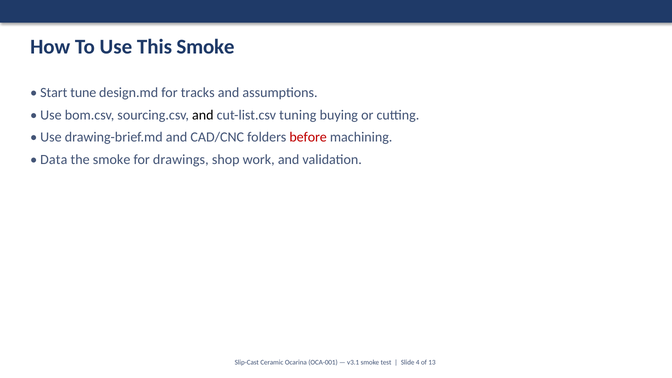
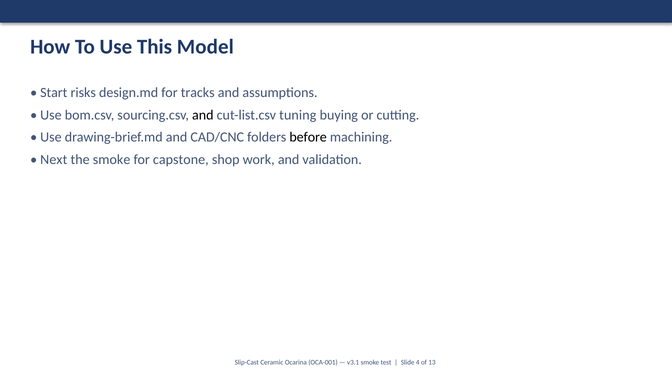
This Smoke: Smoke -> Model
tune: tune -> risks
before colour: red -> black
Data: Data -> Next
drawings: drawings -> capstone
